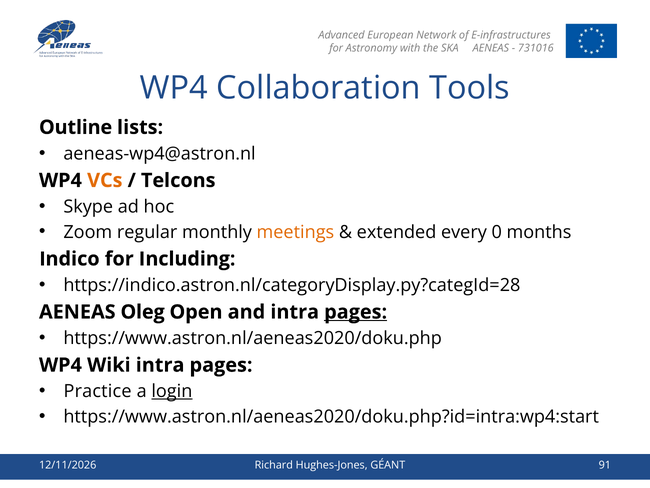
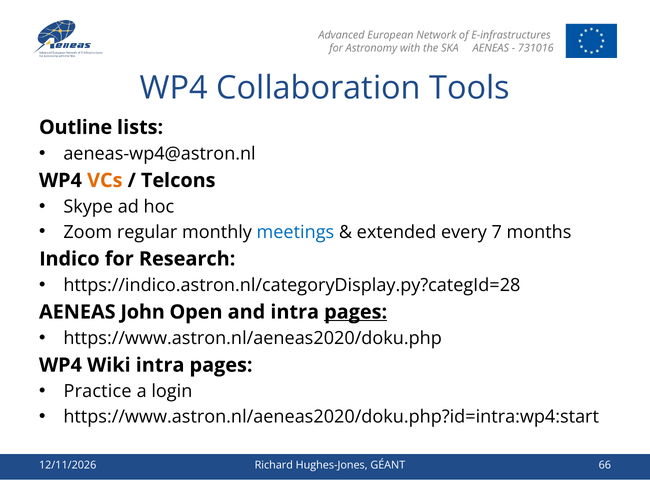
meetings colour: orange -> blue
0: 0 -> 7
Including: Including -> Research
Oleg: Oleg -> John
login underline: present -> none
91: 91 -> 66
